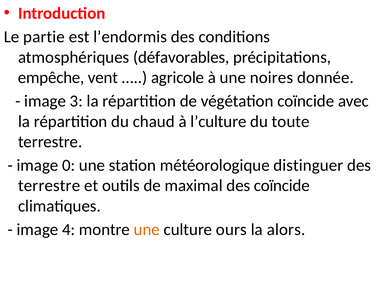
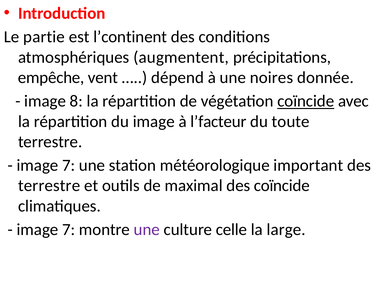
l’endormis: l’endormis -> l’continent
défavorables: défavorables -> augmentent
agricole: agricole -> dépend
3: 3 -> 8
coïncide at (306, 101) underline: none -> present
du chaud: chaud -> image
l’culture: l’culture -> l’facteur
0 at (69, 165): 0 -> 7
distinguer: distinguer -> important
4 at (69, 230): 4 -> 7
une at (147, 230) colour: orange -> purple
ours: ours -> celle
alors: alors -> large
